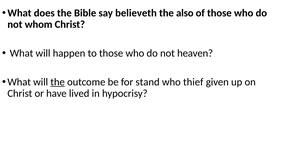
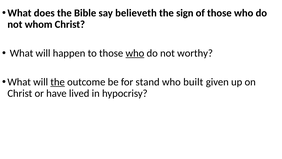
also: also -> sign
who at (135, 53) underline: none -> present
heaven: heaven -> worthy
thief: thief -> built
